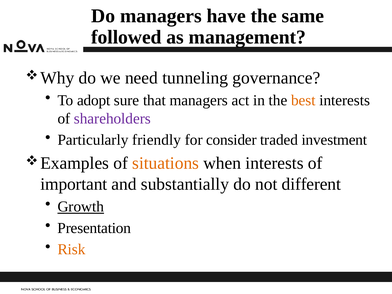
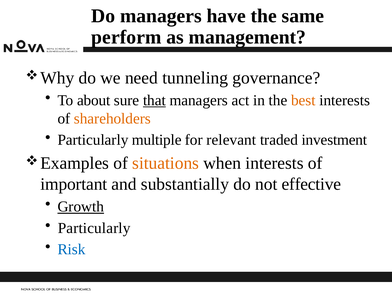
followed: followed -> perform
adopt: adopt -> about
that underline: none -> present
shareholders colour: purple -> orange
friendly: friendly -> multiple
consider: consider -> relevant
different: different -> effective
Presentation at (94, 228): Presentation -> Particularly
Risk colour: orange -> blue
